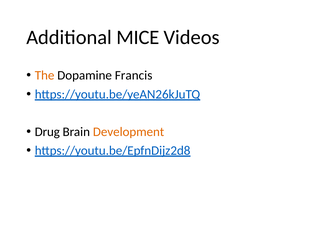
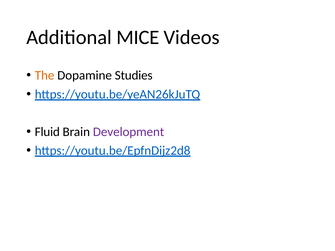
Francis: Francis -> Studies
Drug: Drug -> Fluid
Development colour: orange -> purple
